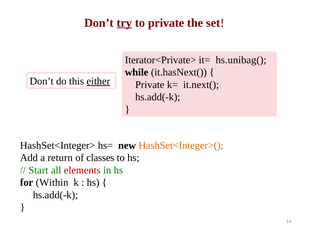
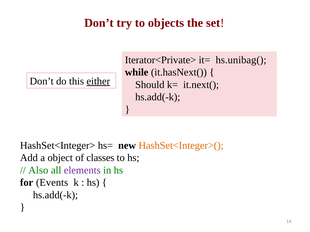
try underline: present -> none
to private: private -> objects
Private at (150, 85): Private -> Should
return: return -> object
Start: Start -> Also
elements colour: red -> purple
Within: Within -> Events
